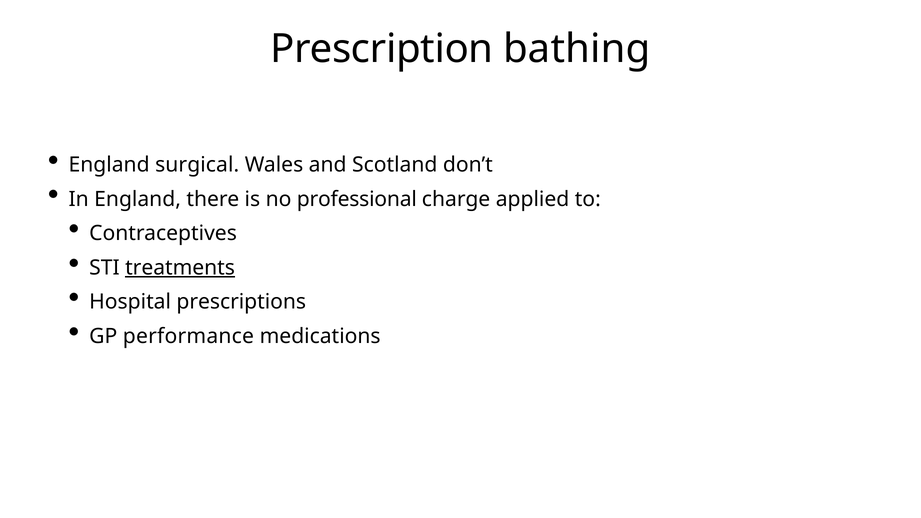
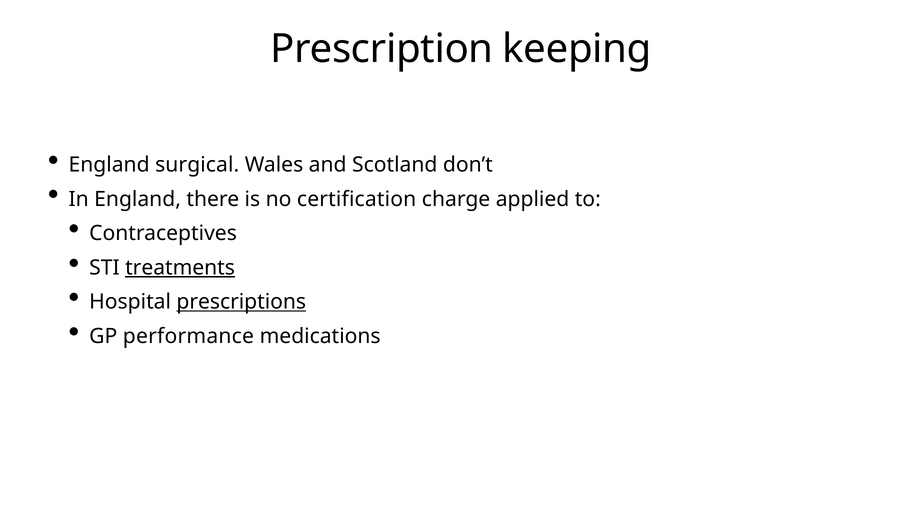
bathing: bathing -> keeping
professional: professional -> certification
prescriptions underline: none -> present
